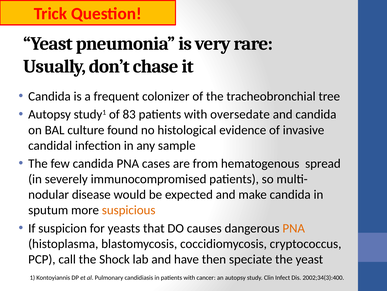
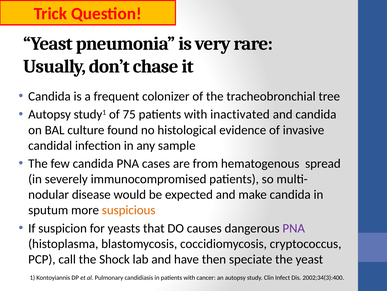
83: 83 -> 75
oversedate: oversedate -> inactivated
PNA at (294, 228) colour: orange -> purple
